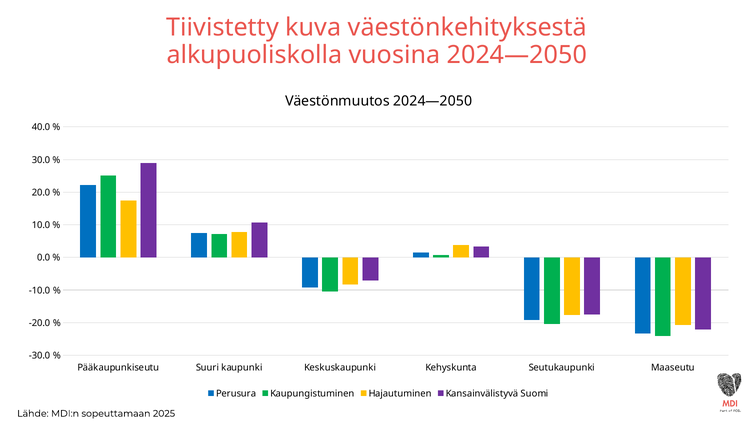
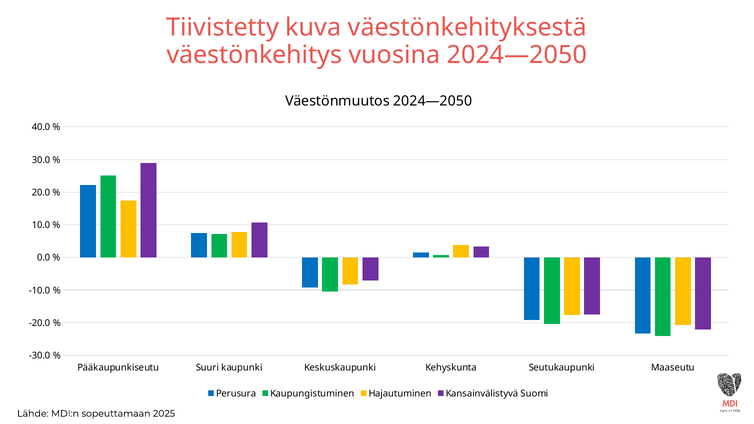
alkupuoliskolla: alkupuoliskolla -> väestönkehitys
